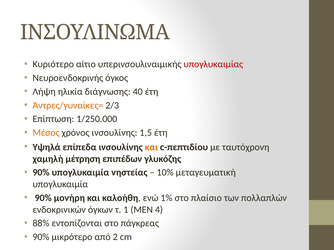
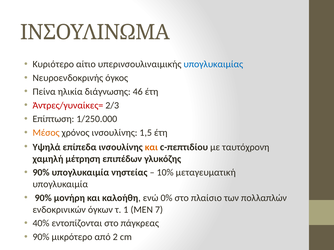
υπογλυκαιμίας colour: red -> blue
Λήψη: Λήψη -> Πείνα
40: 40 -> 46
Άντρες/γυναίκες= colour: orange -> red
1%: 1% -> 0%
4: 4 -> 7
88%: 88% -> 40%
